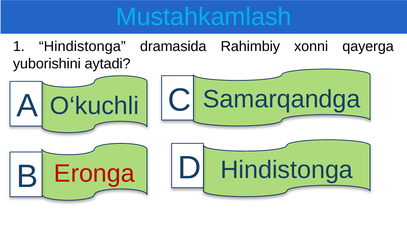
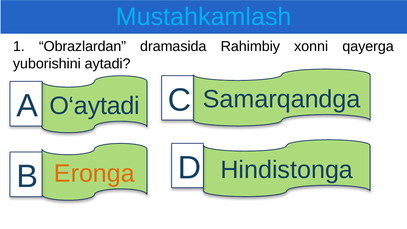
1 Hindistonga: Hindistonga -> Obrazlardan
O‘kuchli: O‘kuchli -> O‘aytadi
Eronga colour: red -> orange
